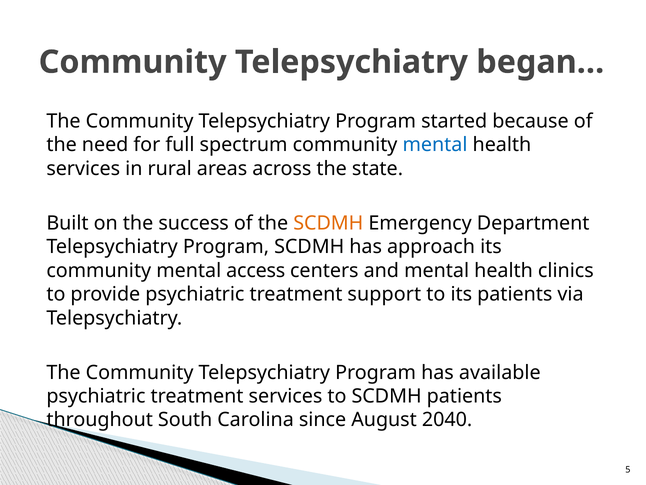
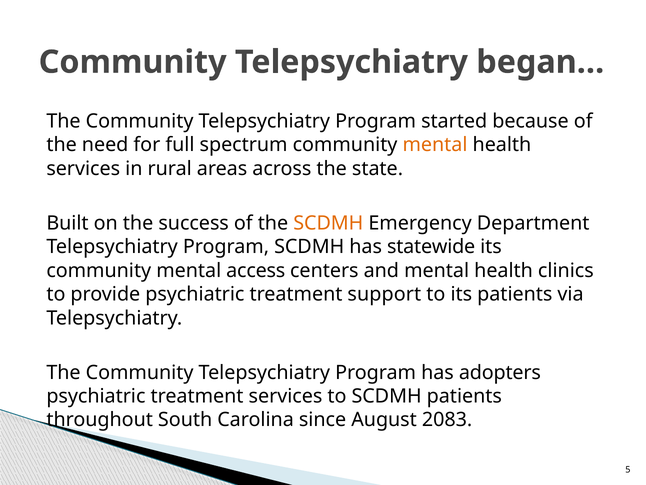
mental at (435, 145) colour: blue -> orange
approach: approach -> statewide
available: available -> adopters
2040: 2040 -> 2083
